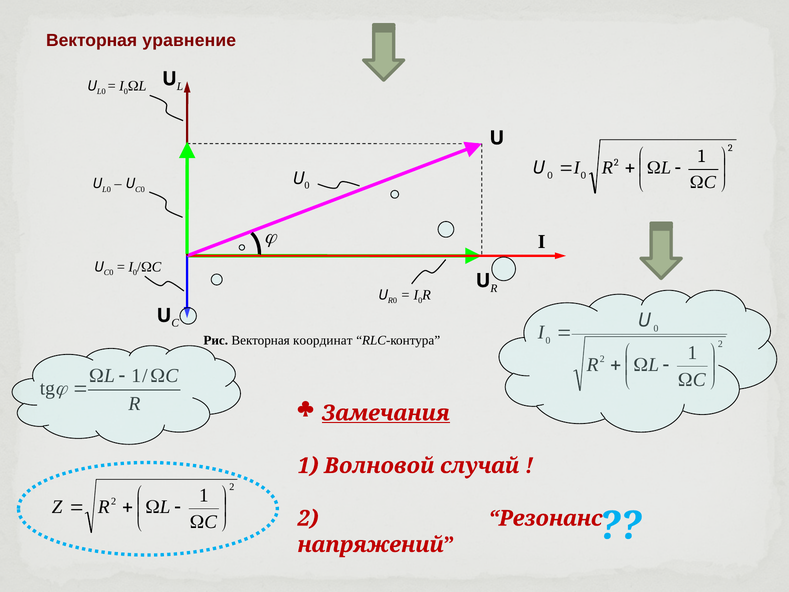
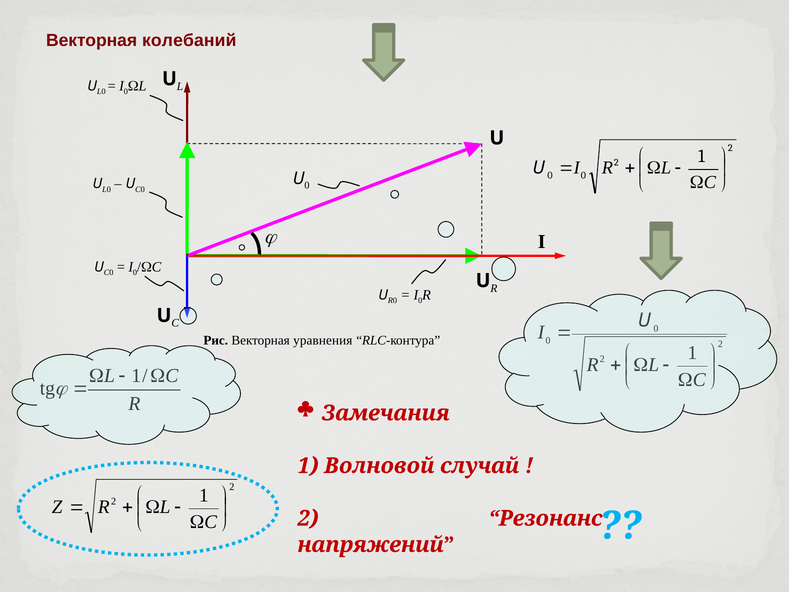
уравнение: уравнение -> колебаний
координат: координат -> уравнения
Замечания underline: present -> none
